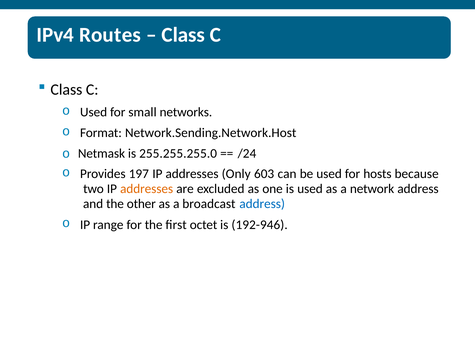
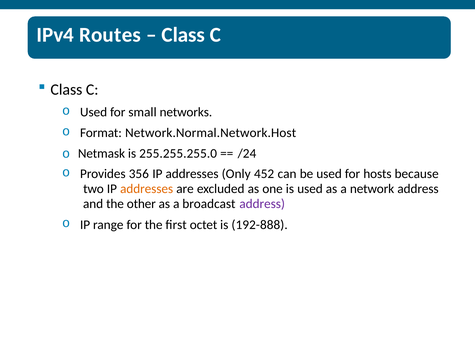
Network.Sending.Network.Host: Network.Sending.Network.Host -> Network.Normal.Network.Host
197: 197 -> 356
603: 603 -> 452
address at (262, 204) colour: blue -> purple
192-946: 192-946 -> 192-888
